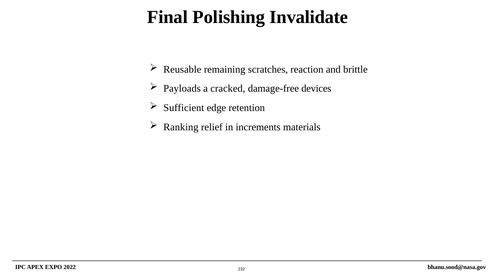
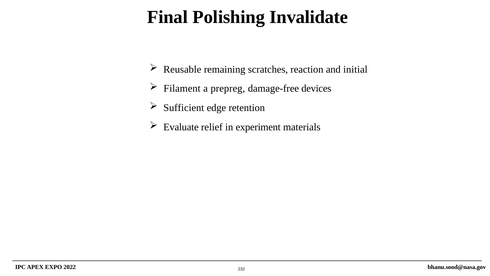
brittle: brittle -> initial
Payloads: Payloads -> Filament
cracked: cracked -> prepreg
Ranking: Ranking -> Evaluate
increments: increments -> experiment
